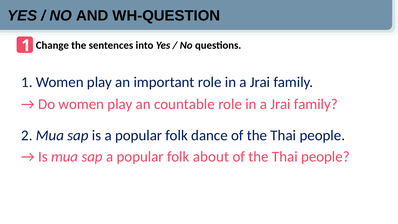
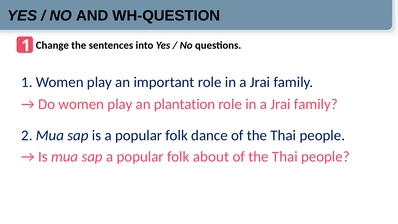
countable: countable -> plantation
